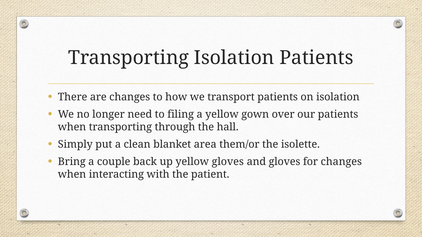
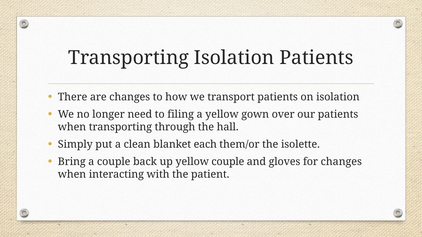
area: area -> each
yellow gloves: gloves -> couple
